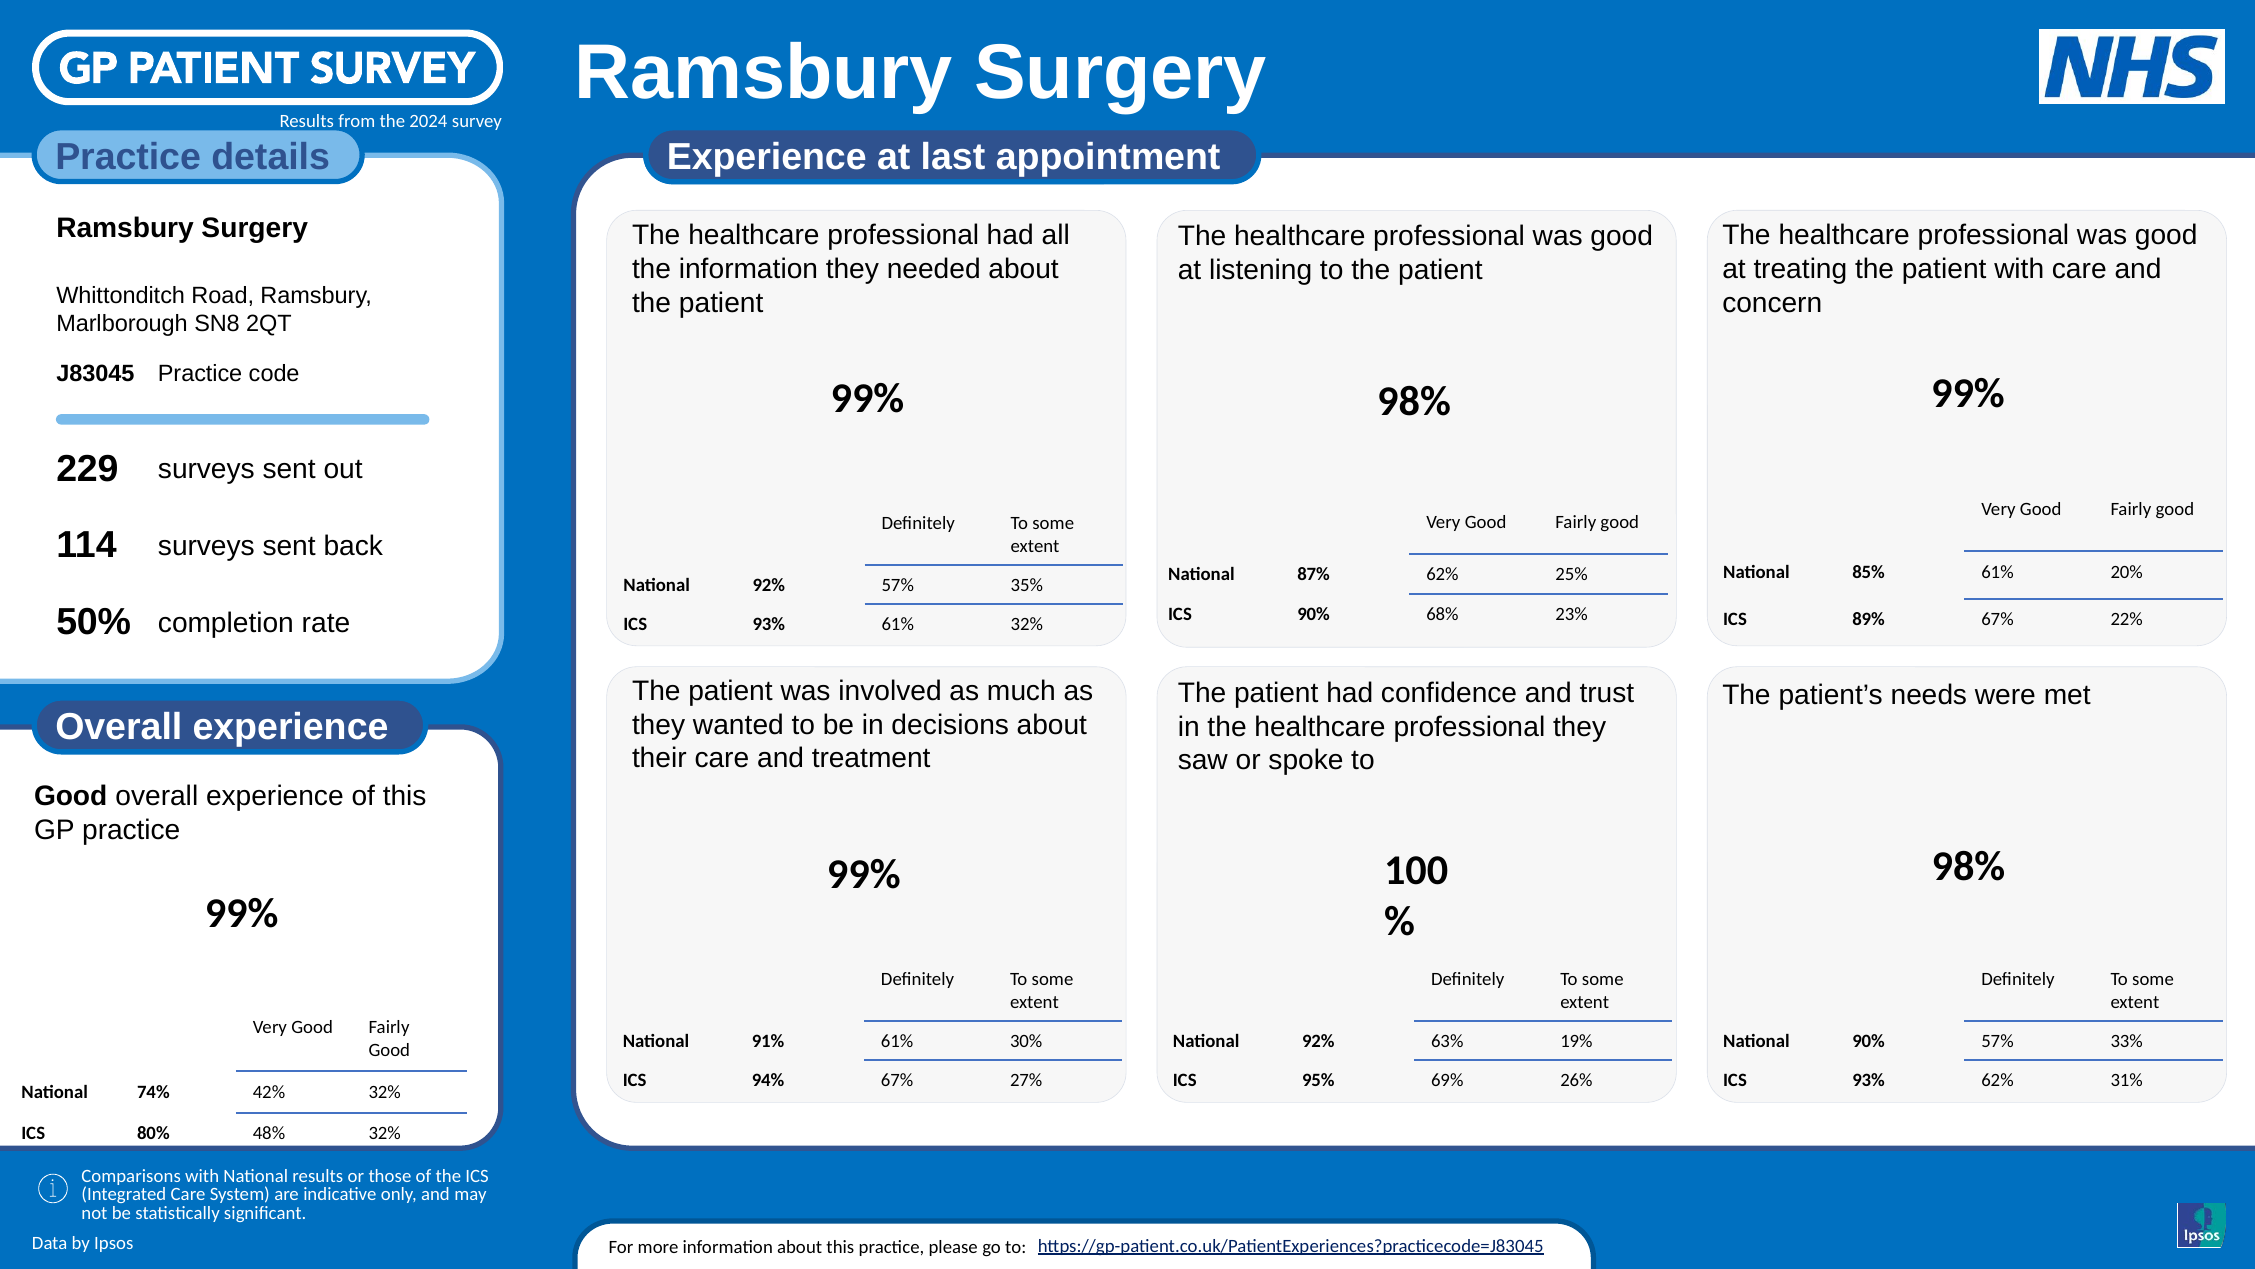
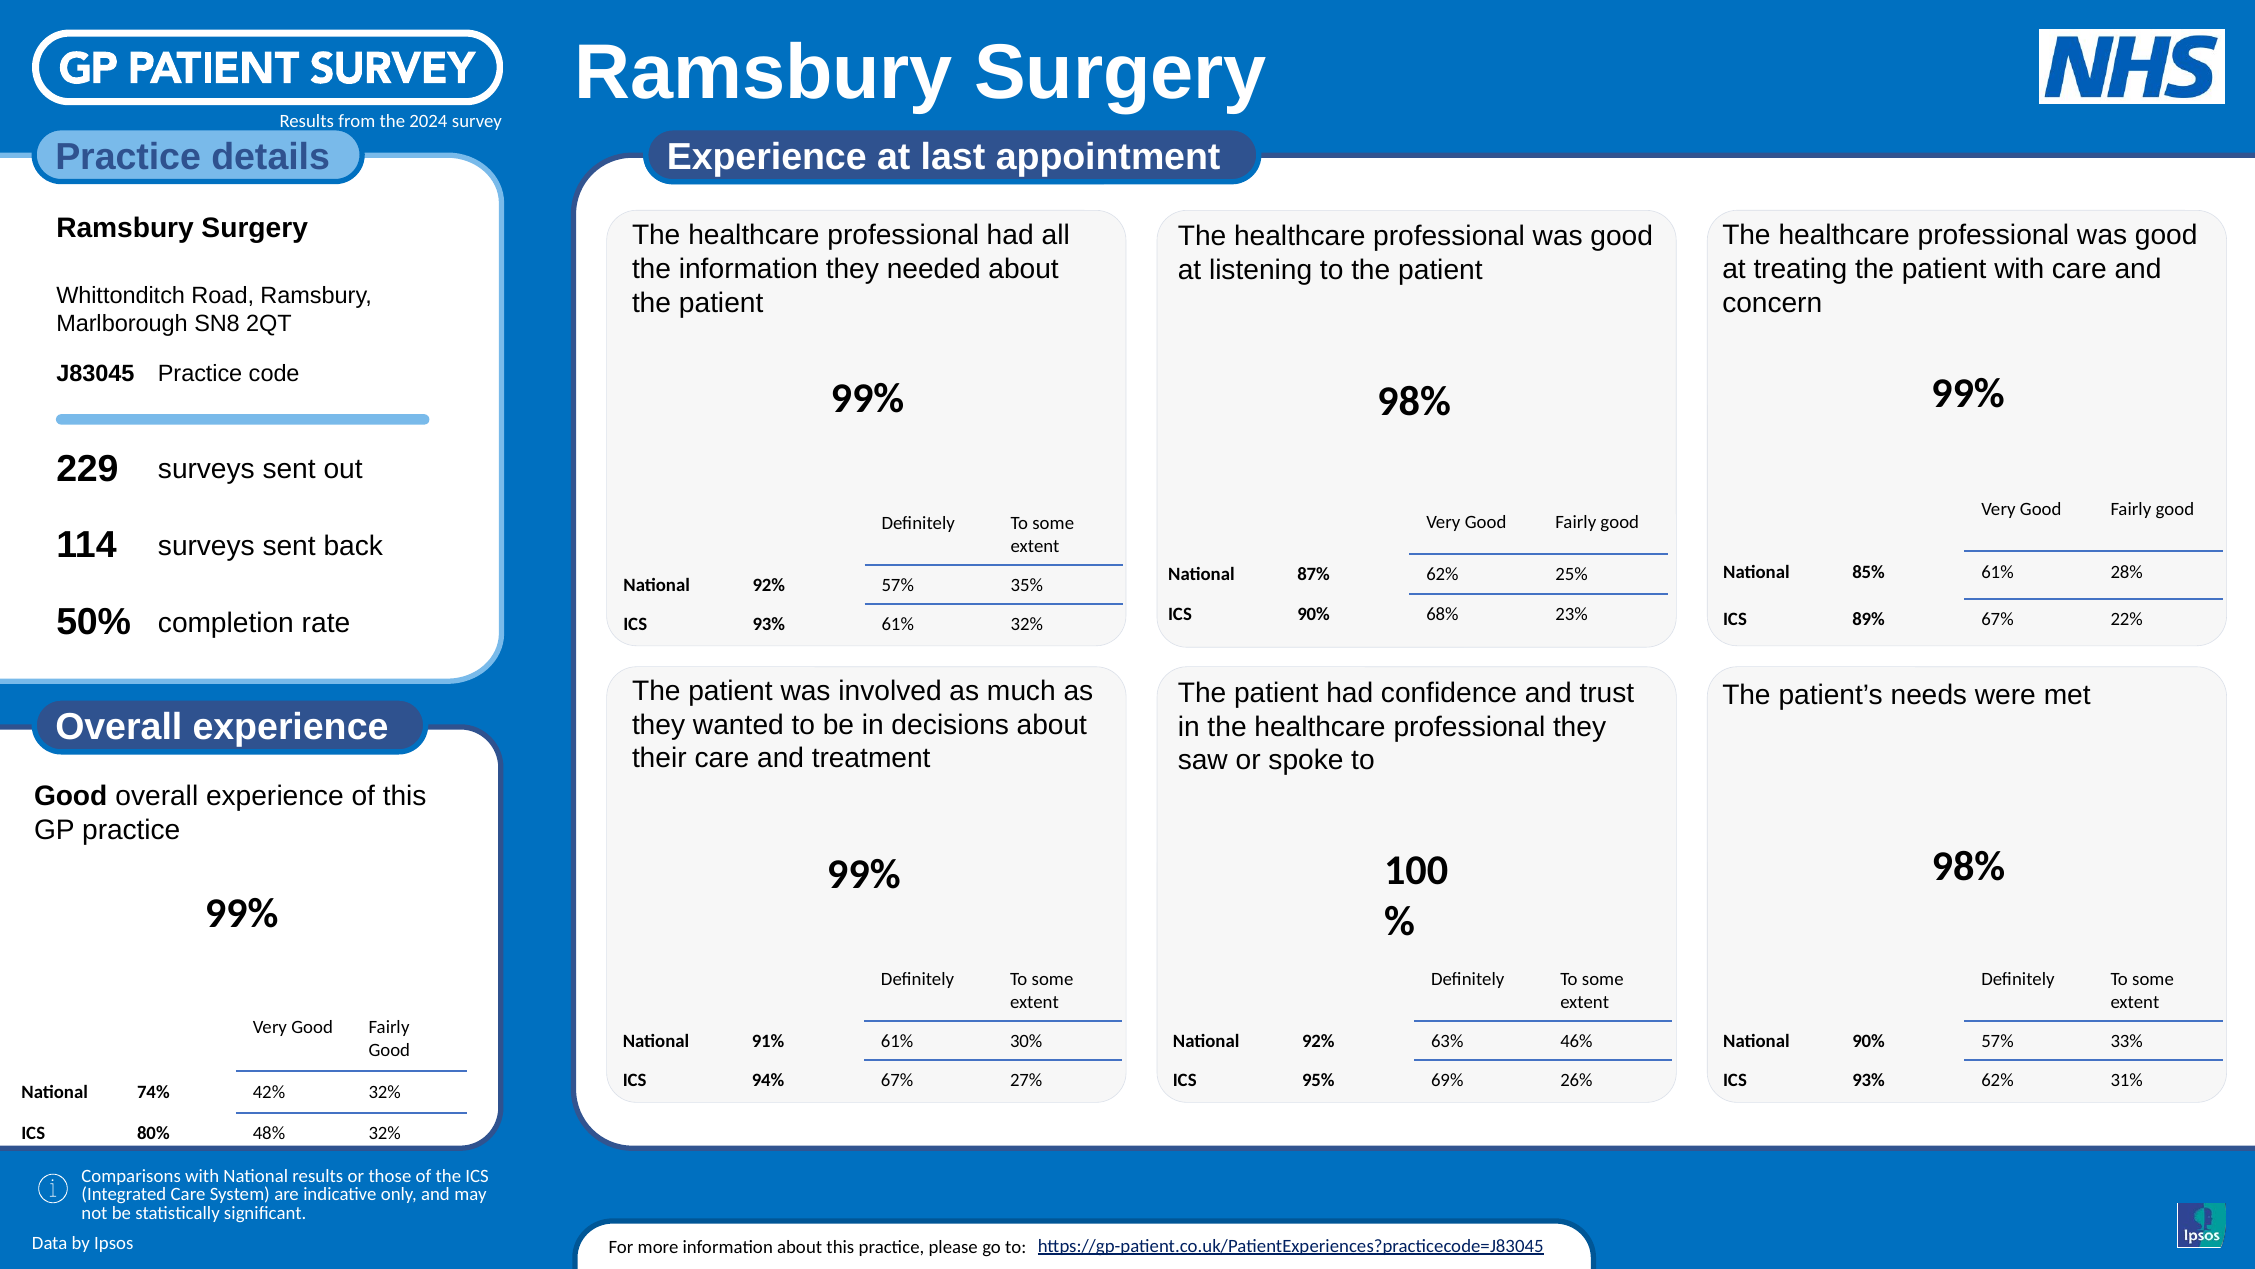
20%: 20% -> 28%
19%: 19% -> 46%
